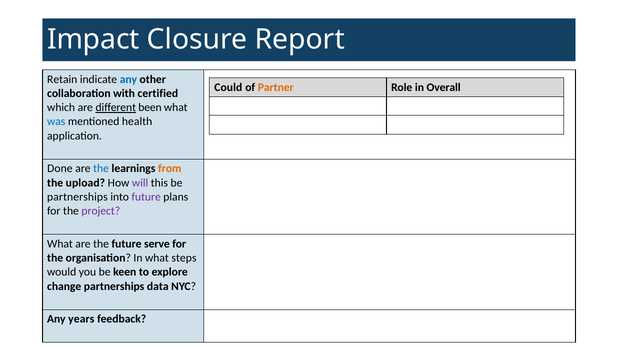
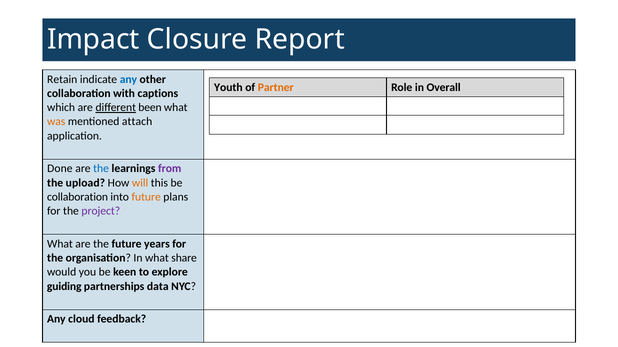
Could: Could -> Youth
certified: certified -> captions
was colour: blue -> orange
health: health -> attach
from colour: orange -> purple
will colour: purple -> orange
partnerships at (77, 197): partnerships -> collaboration
future at (146, 197) colour: purple -> orange
serve: serve -> years
steps: steps -> share
change: change -> guiding
years: years -> cloud
